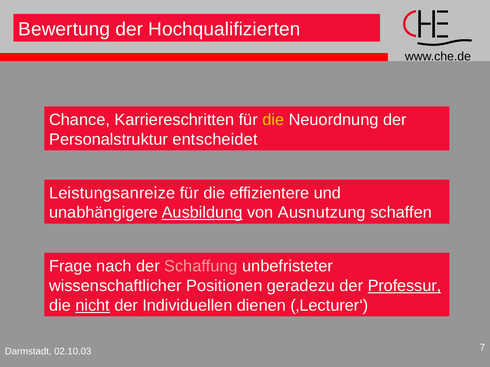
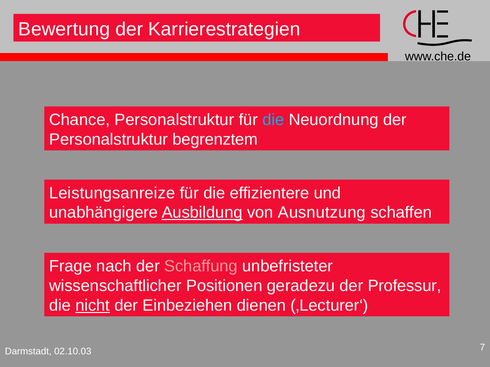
Hochqualifizierten: Hochqualifizierten -> Karrierestrategien
Chance Karriereschritten: Karriereschritten -> Personalstruktur
die at (273, 120) colour: yellow -> light blue
entscheidet: entscheidet -> begrenztem
Professur underline: present -> none
Individuellen: Individuellen -> Einbeziehen
